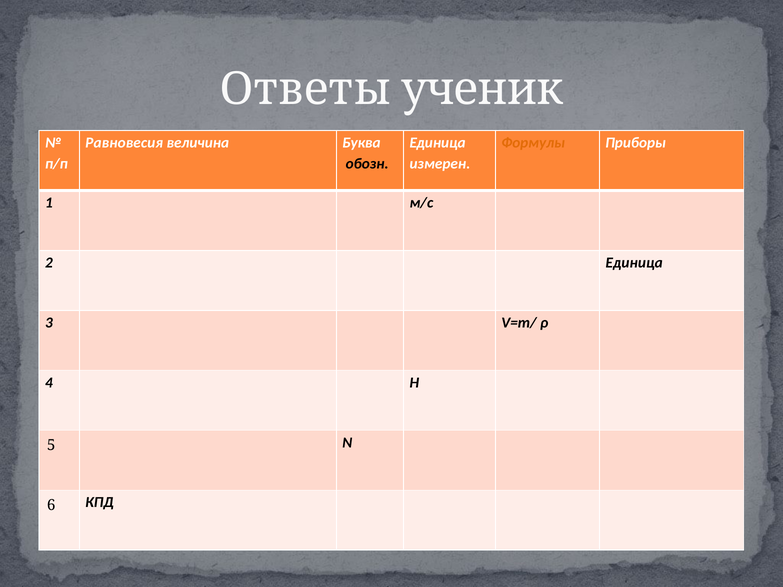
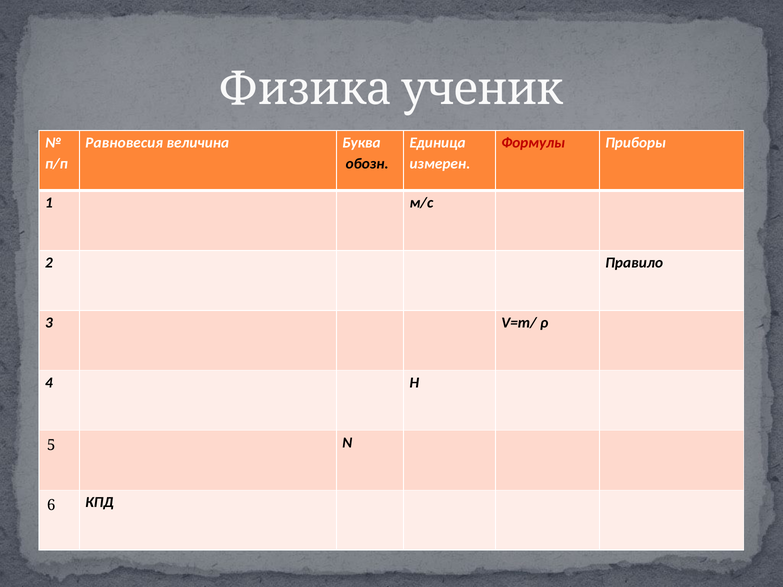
Ответы: Ответы -> Физика
Формулы colour: orange -> red
2 Единица: Единица -> Правило
